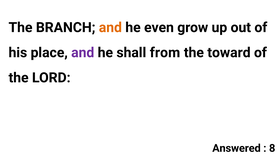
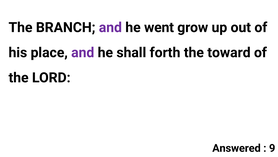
and at (110, 27) colour: orange -> purple
even: even -> went
from: from -> forth
8: 8 -> 9
